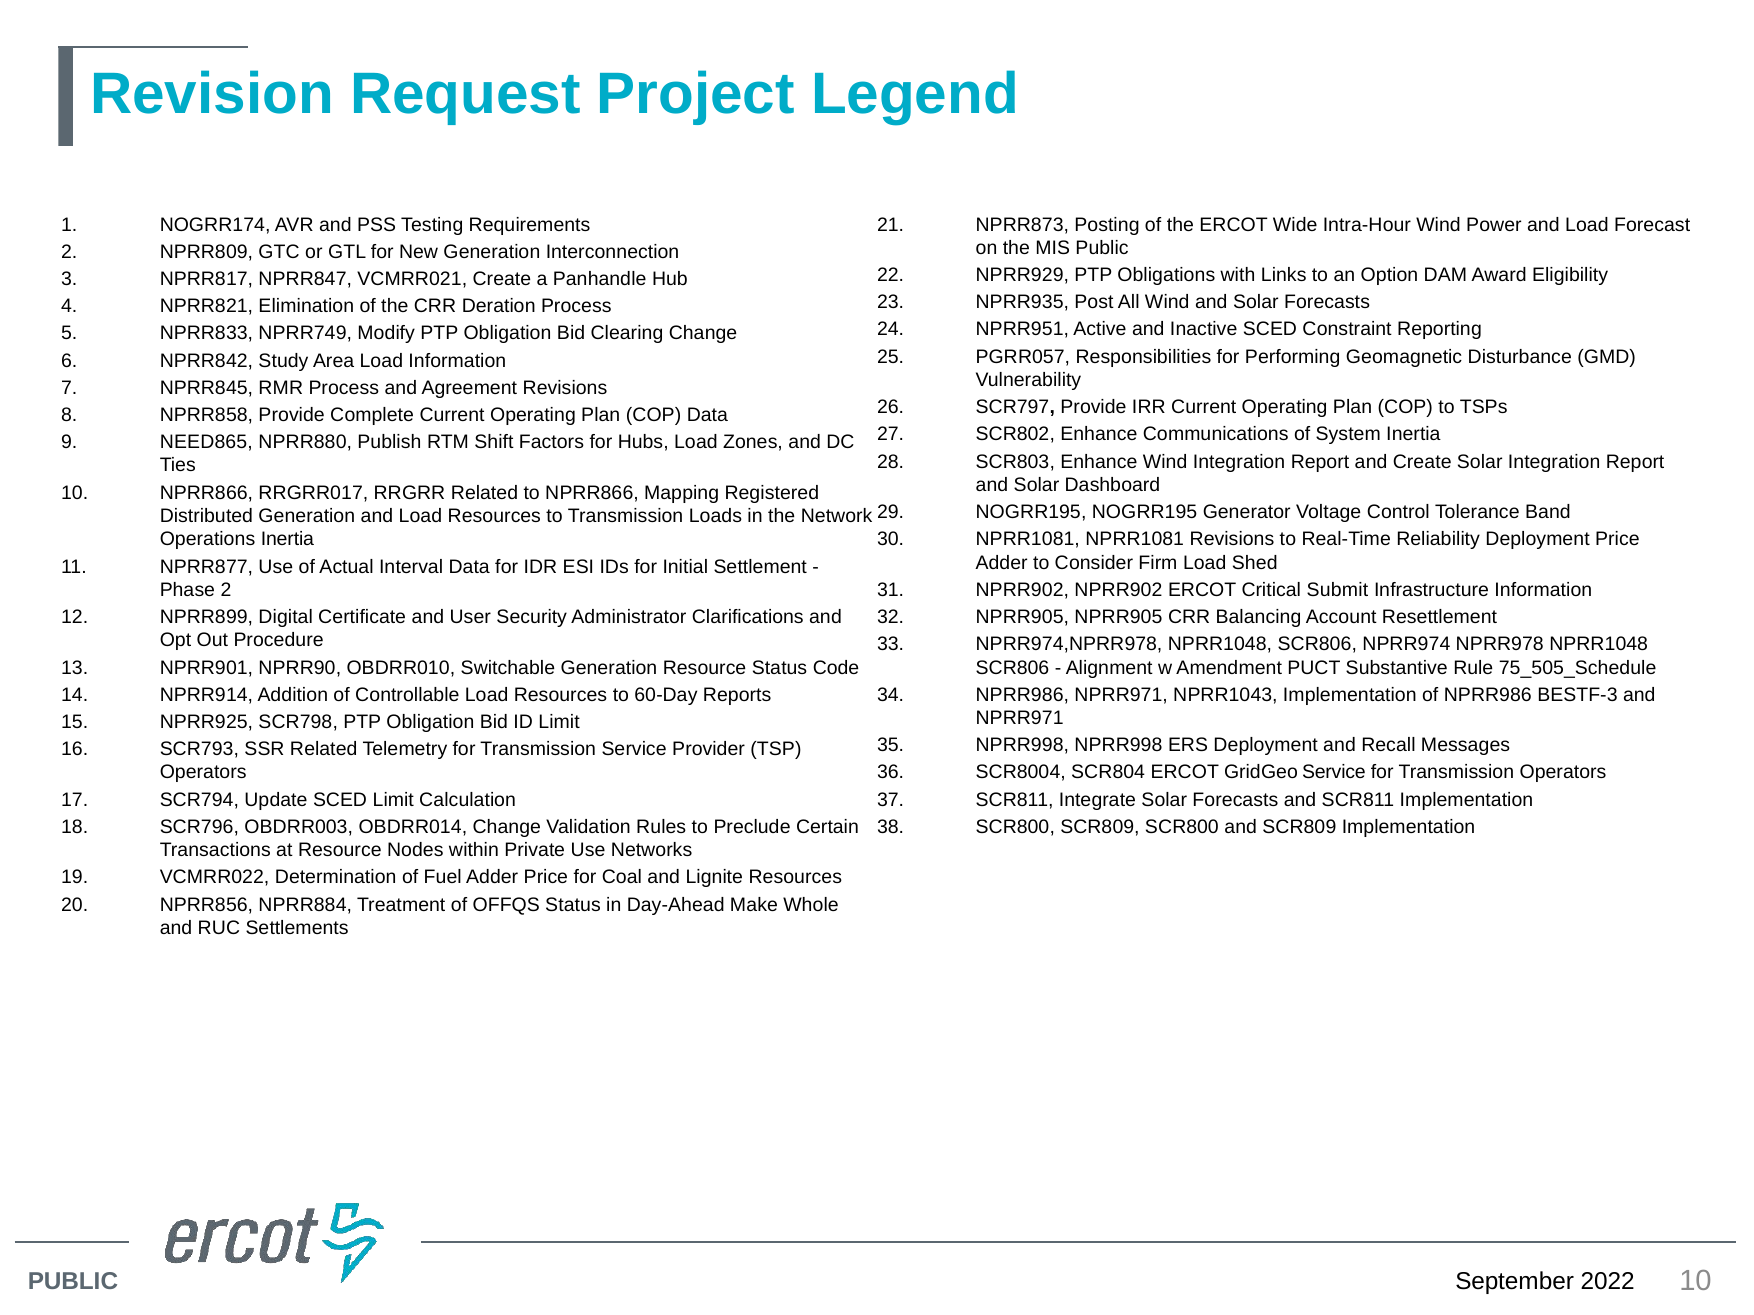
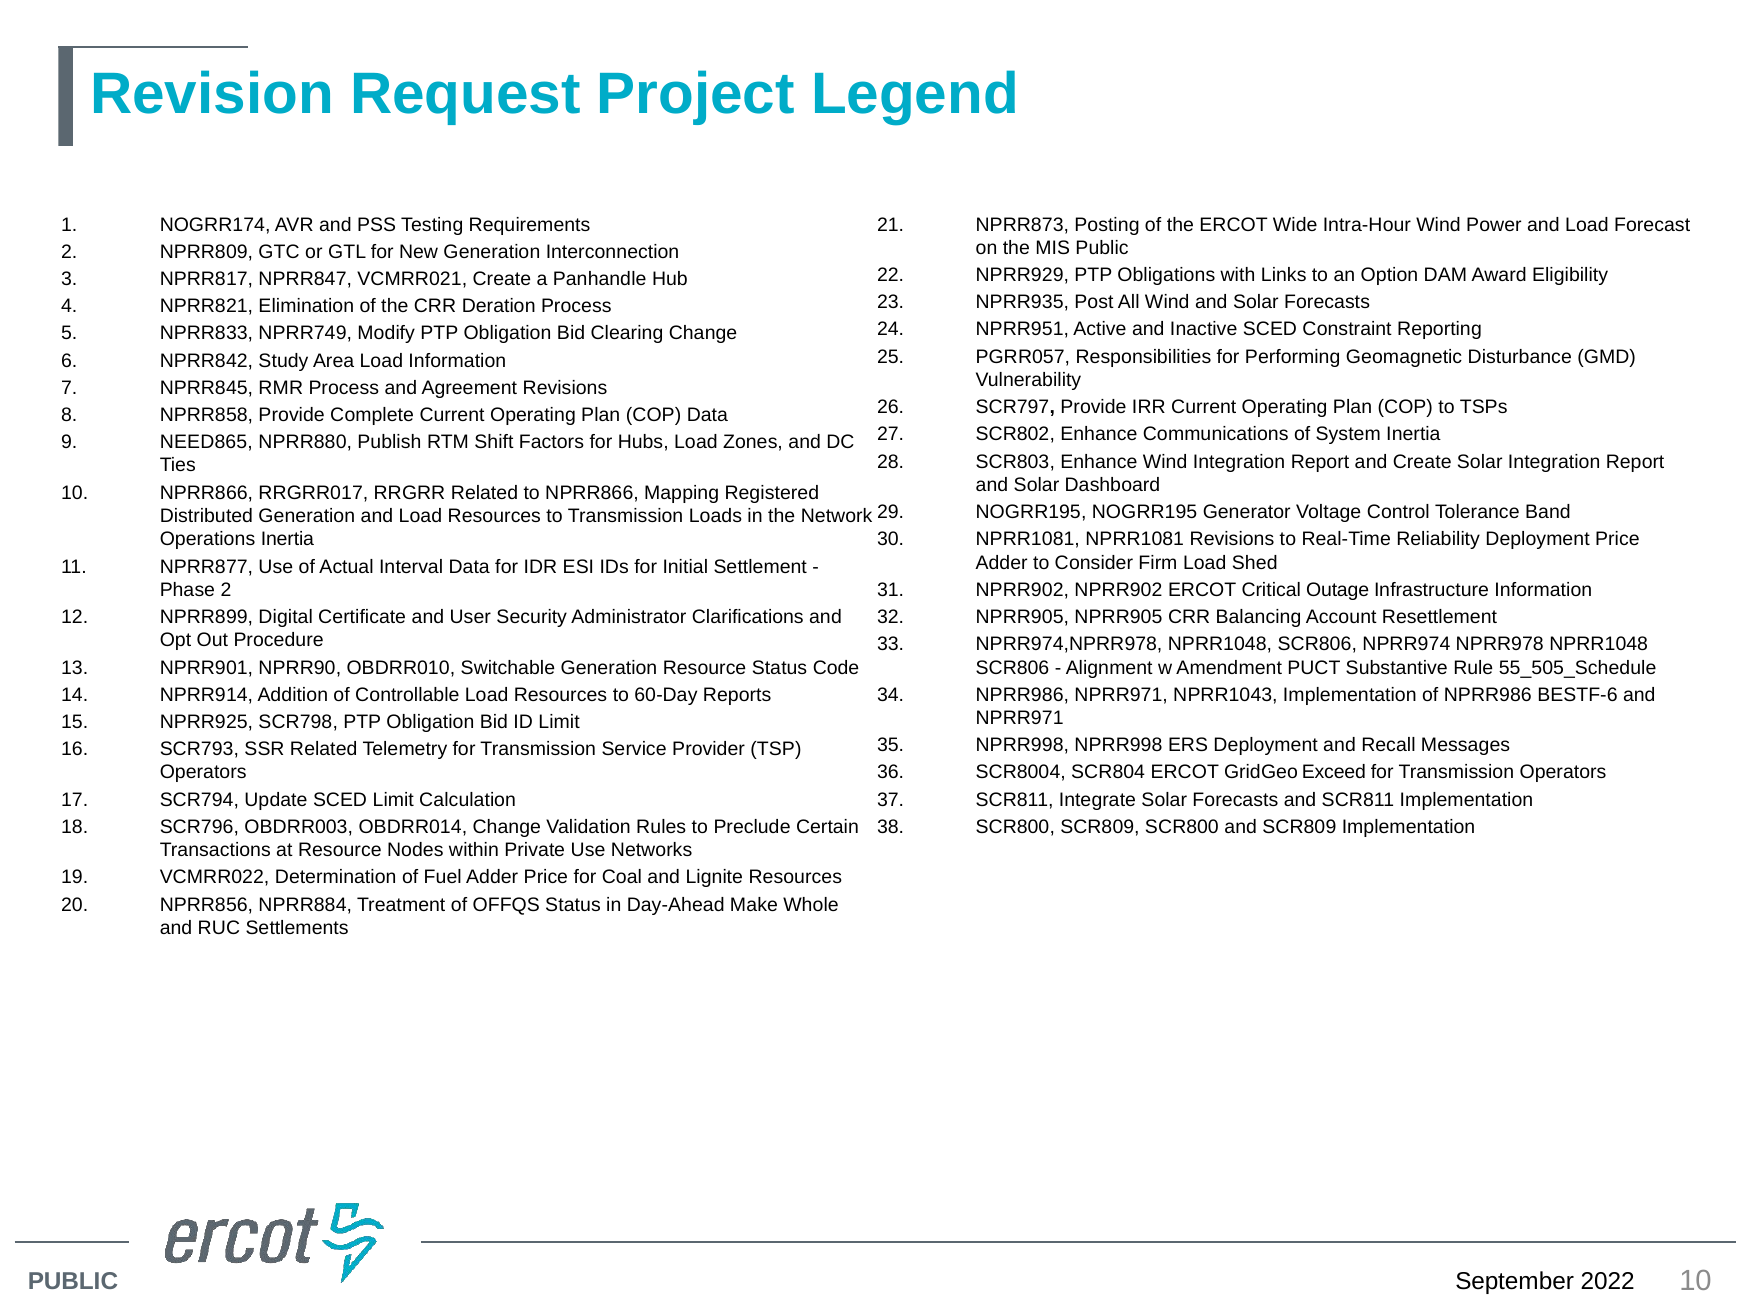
Submit: Submit -> Outage
75_505_Schedule: 75_505_Schedule -> 55_505_Schedule
BESTF-3: BESTF-3 -> BESTF-6
GridGeo Service: Service -> Exceed
